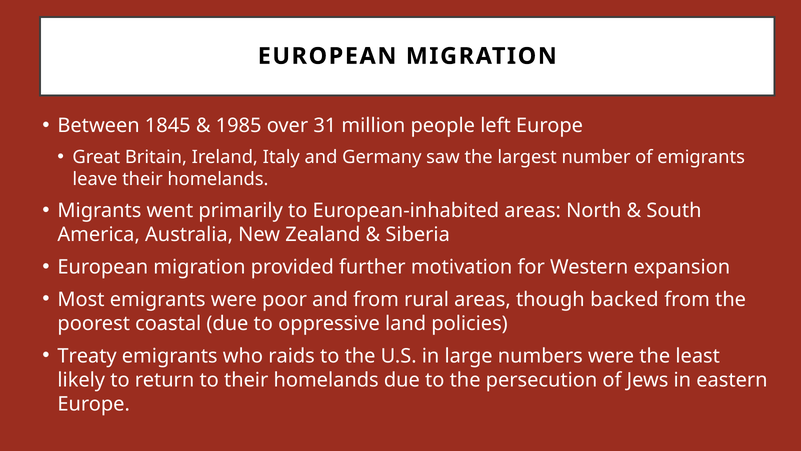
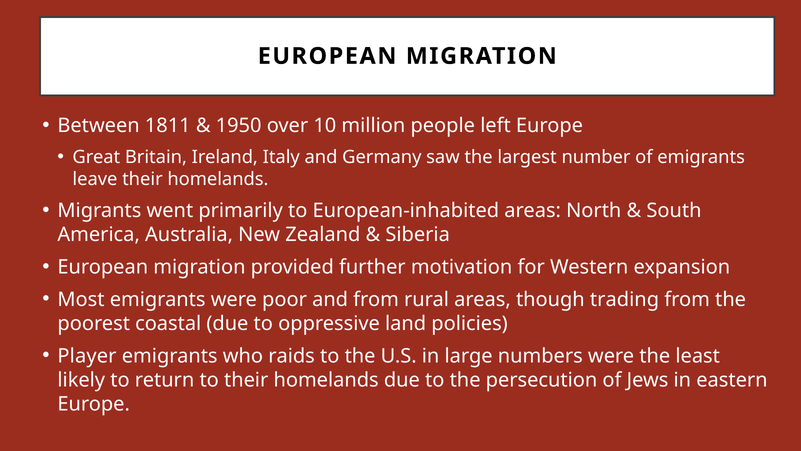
1845: 1845 -> 1811
1985: 1985 -> 1950
31: 31 -> 10
backed: backed -> trading
Treaty: Treaty -> Player
